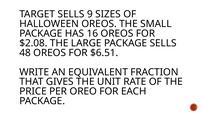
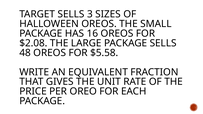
9: 9 -> 3
$6.51: $6.51 -> $5.58
